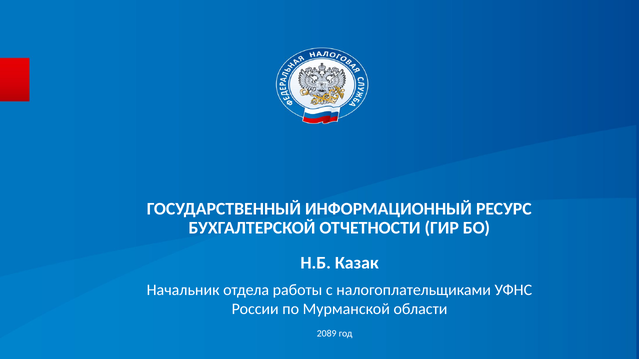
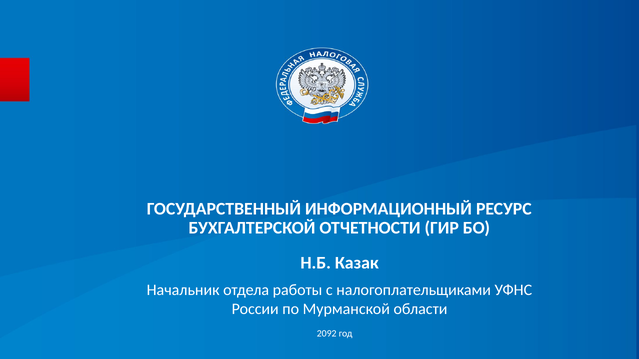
2089: 2089 -> 2092
